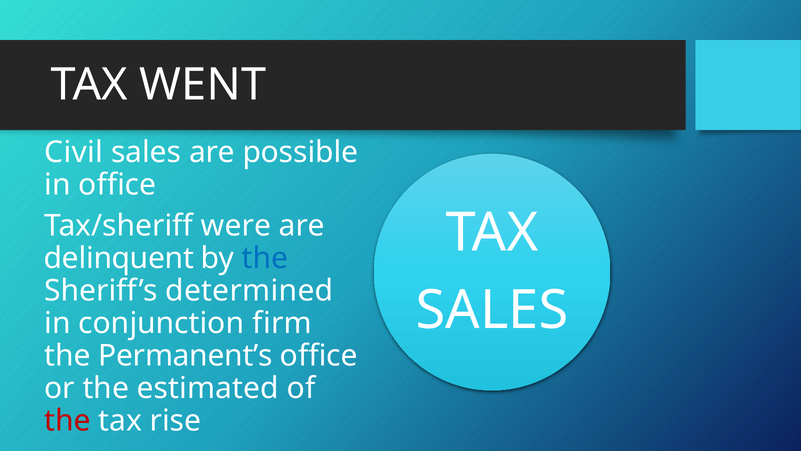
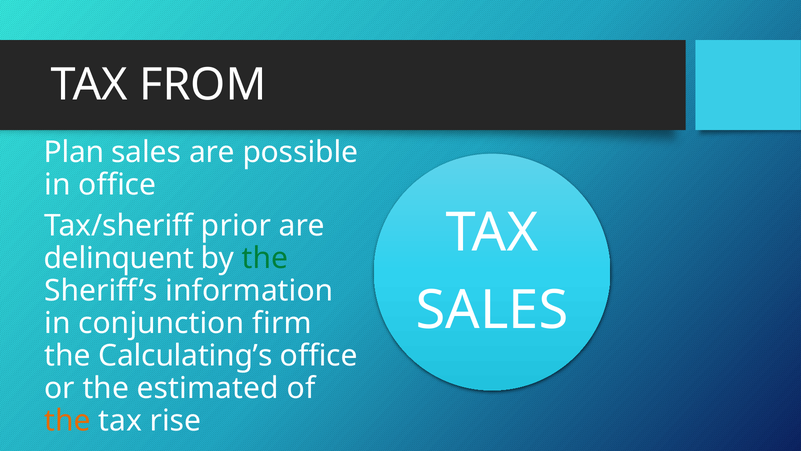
WENT: WENT -> FROM
Civil: Civil -> Plan
were: were -> prior
the at (265, 258) colour: blue -> green
determined: determined -> information
Permanent’s: Permanent’s -> Calculating’s
the at (67, 420) colour: red -> orange
